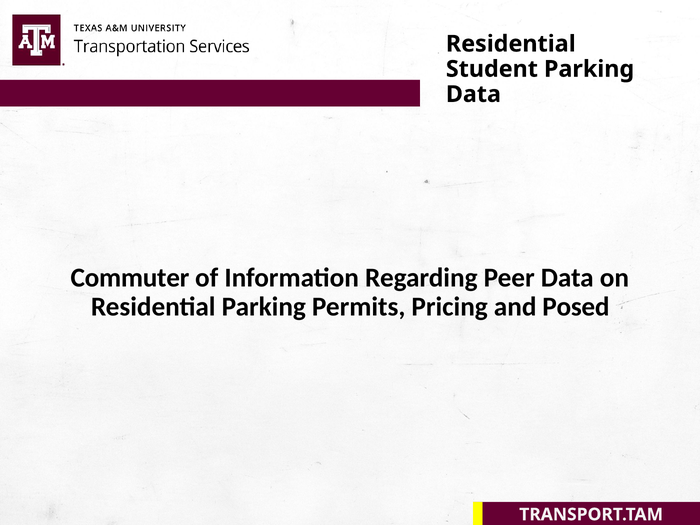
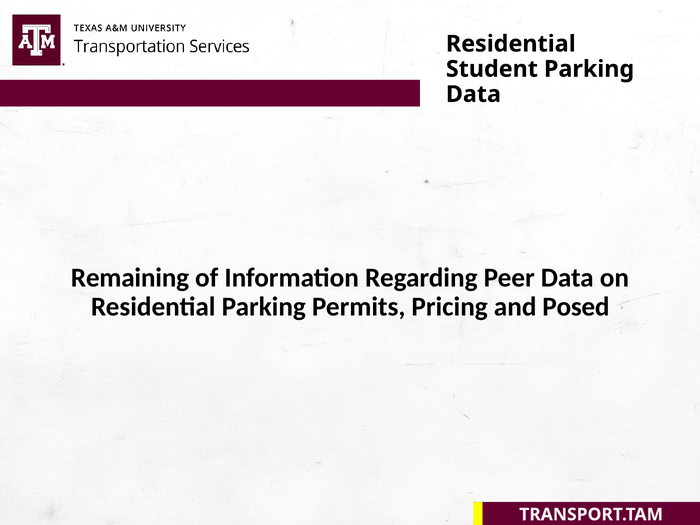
Commuter: Commuter -> Remaining
